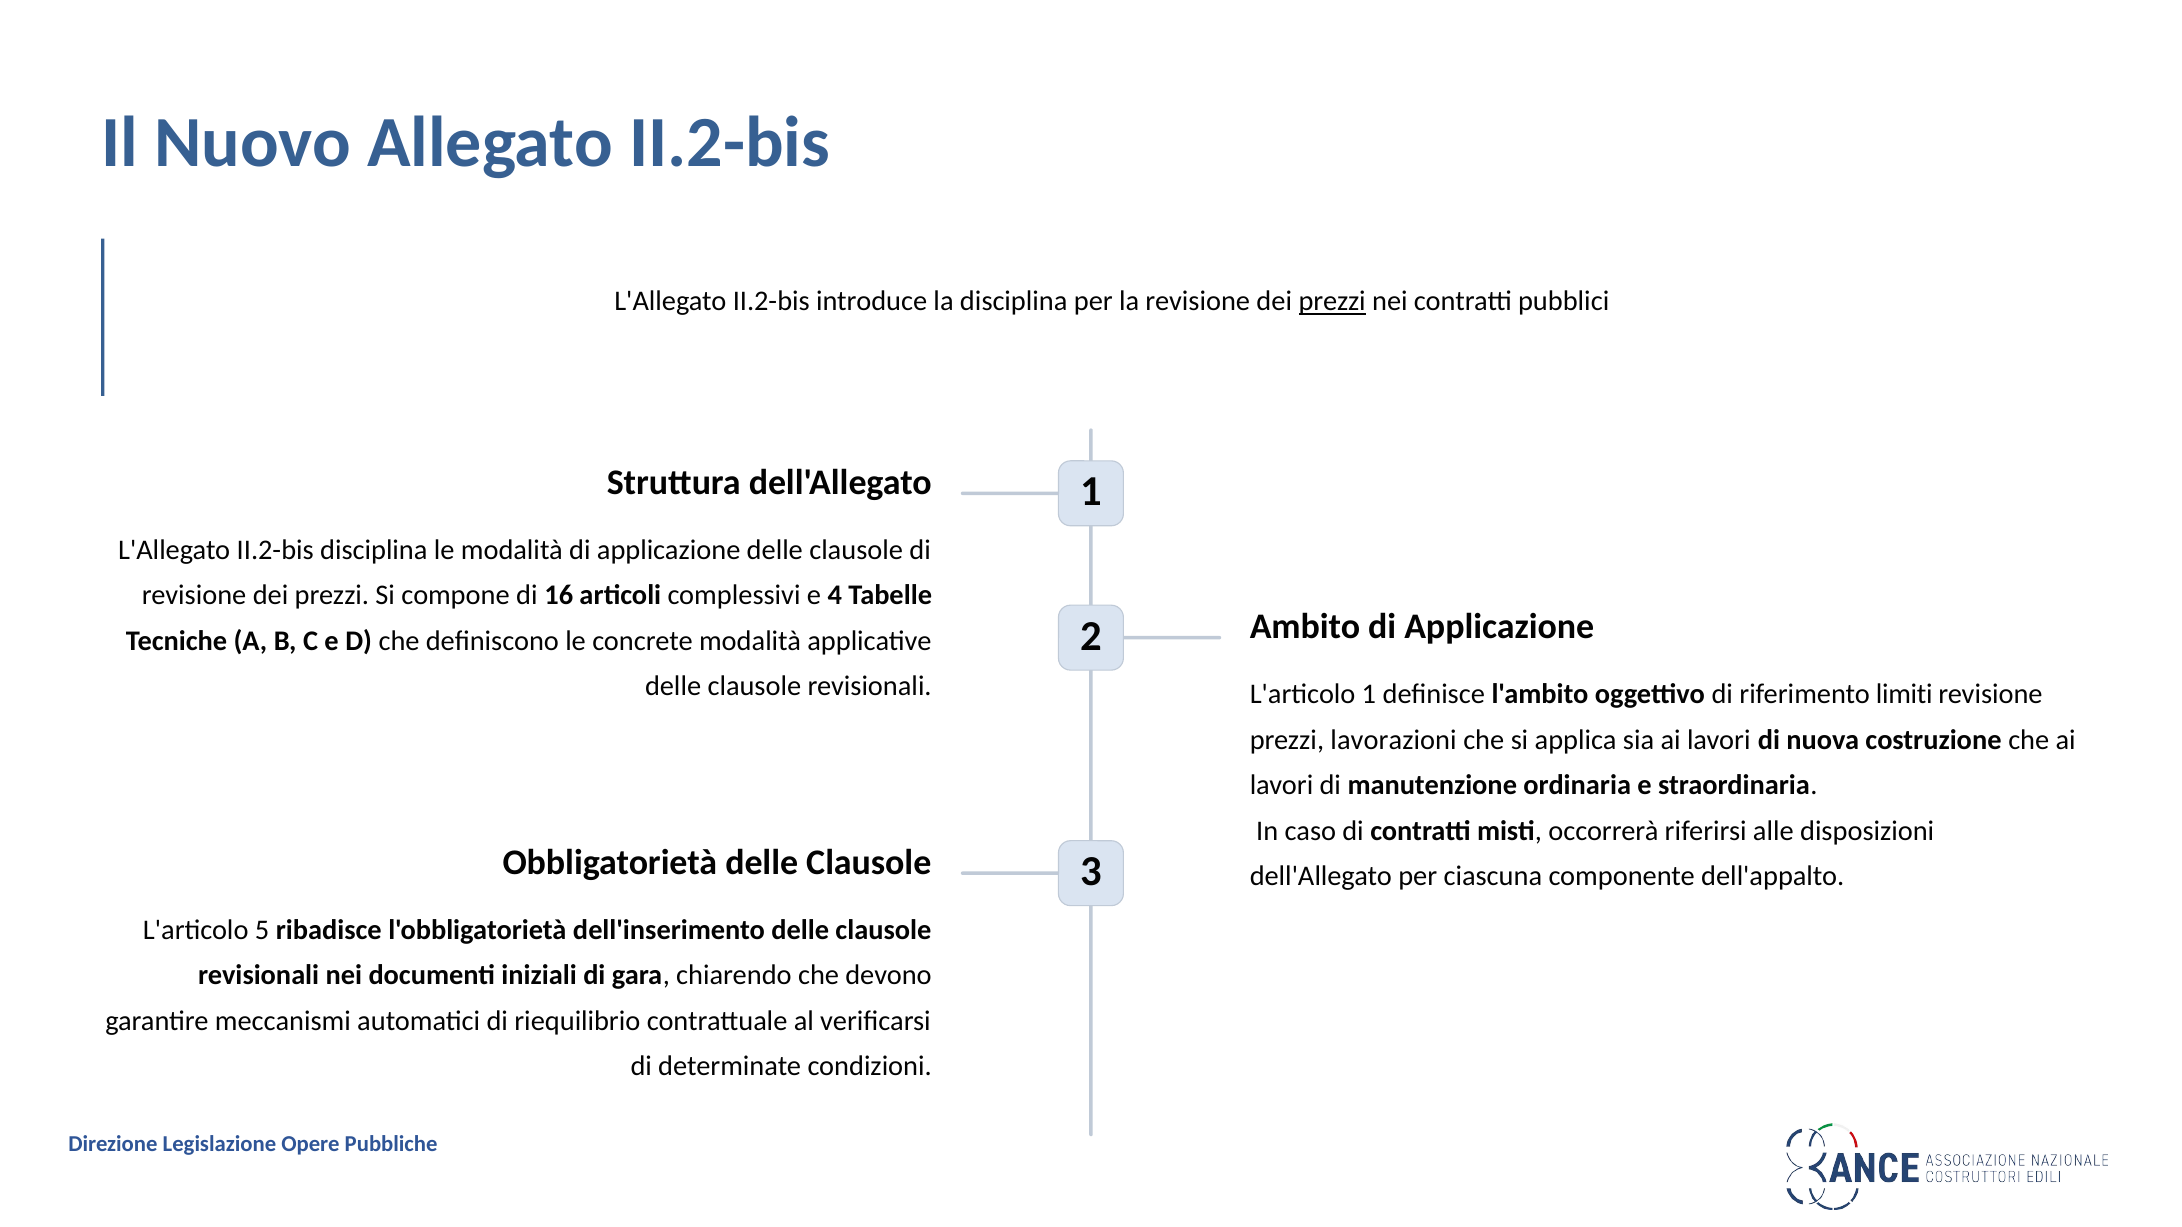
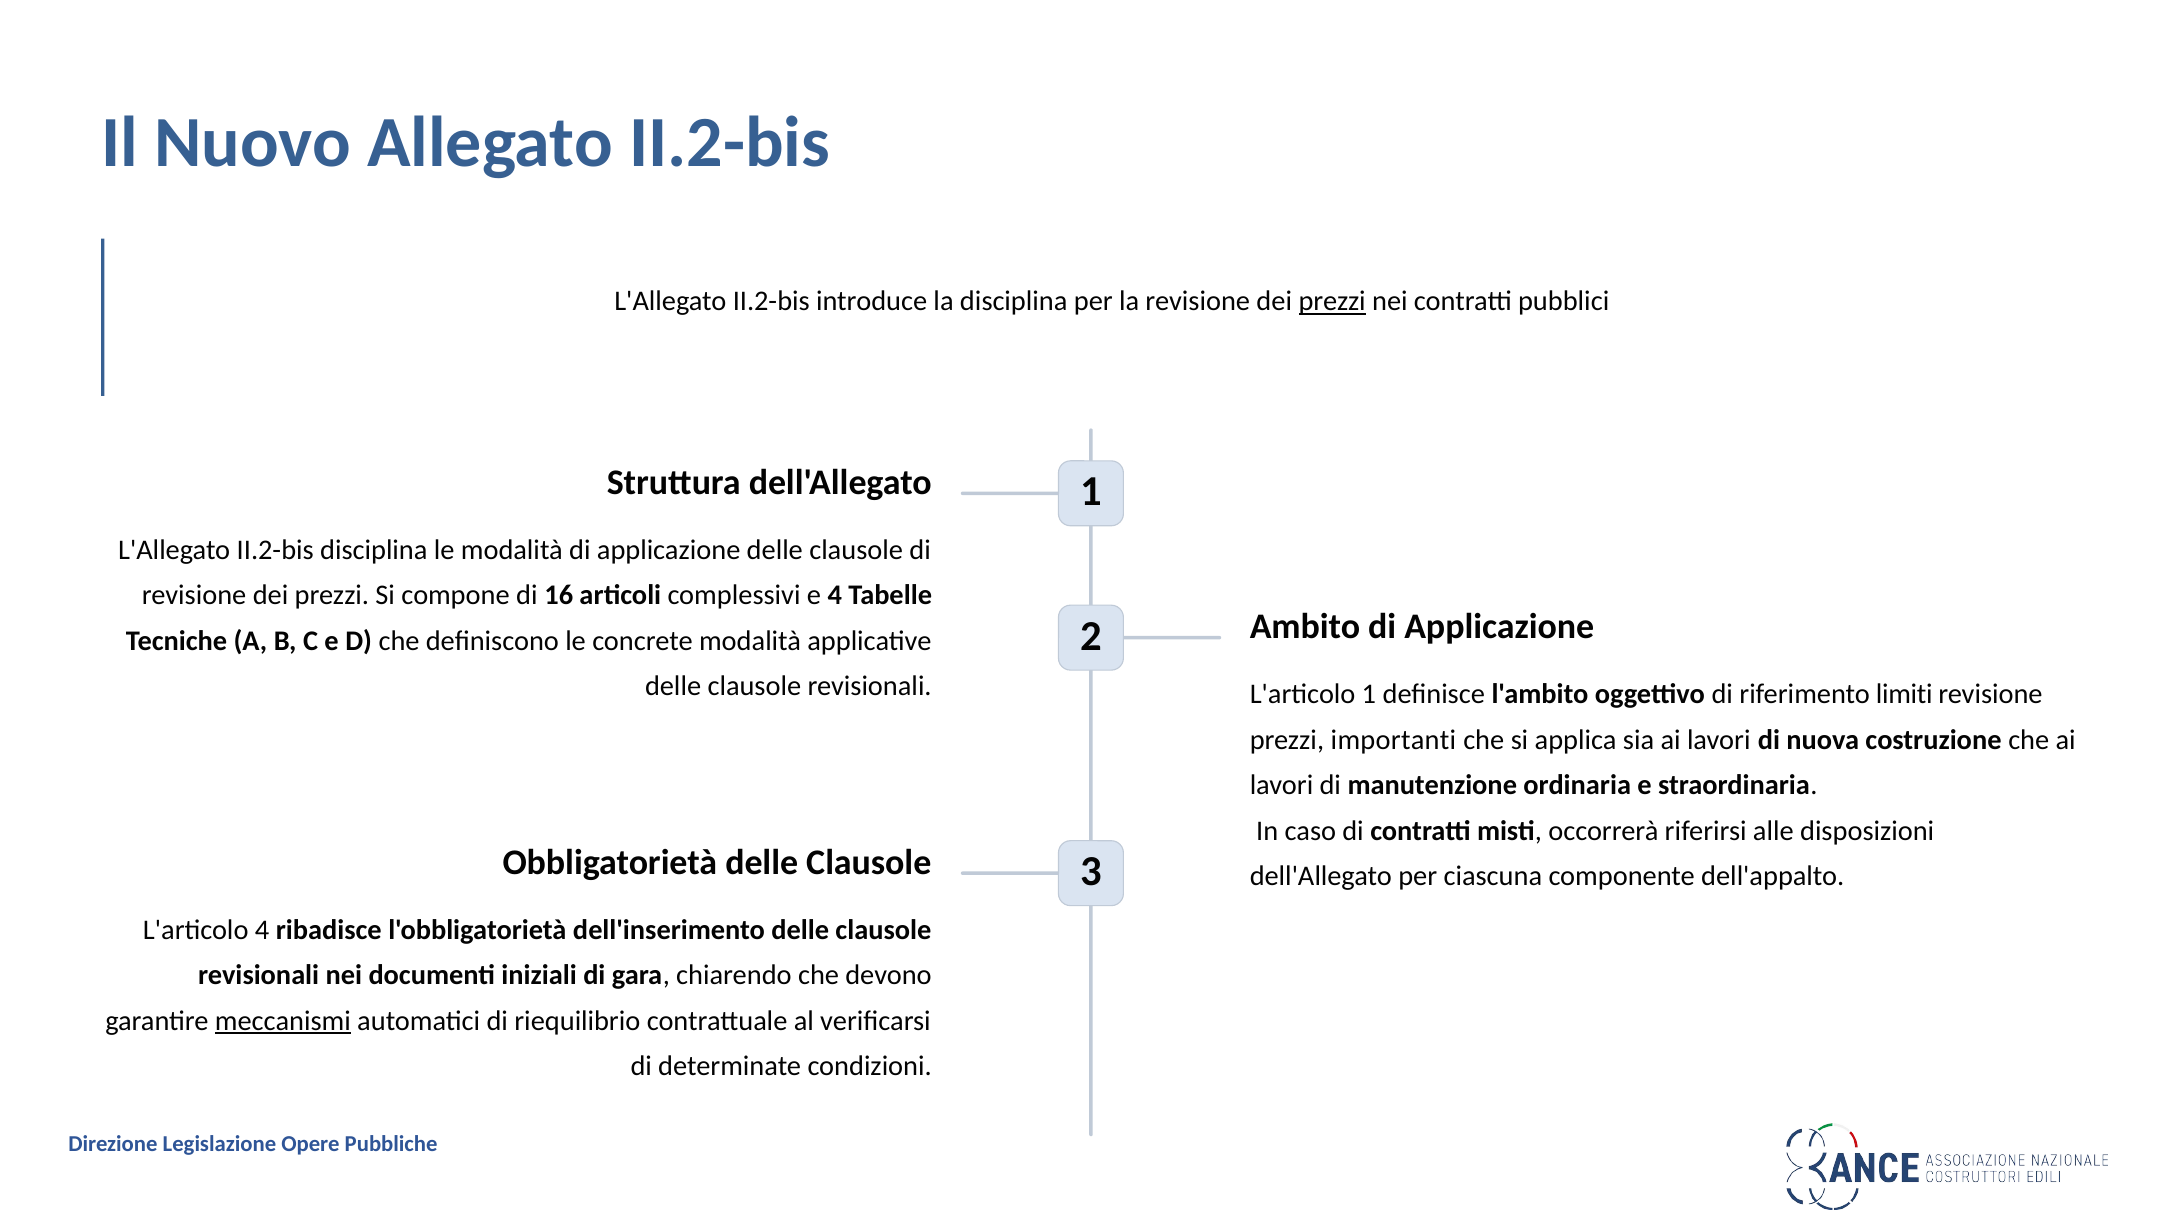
lavorazioni: lavorazioni -> importanti
L'articolo 5: 5 -> 4
meccanismi underline: none -> present
